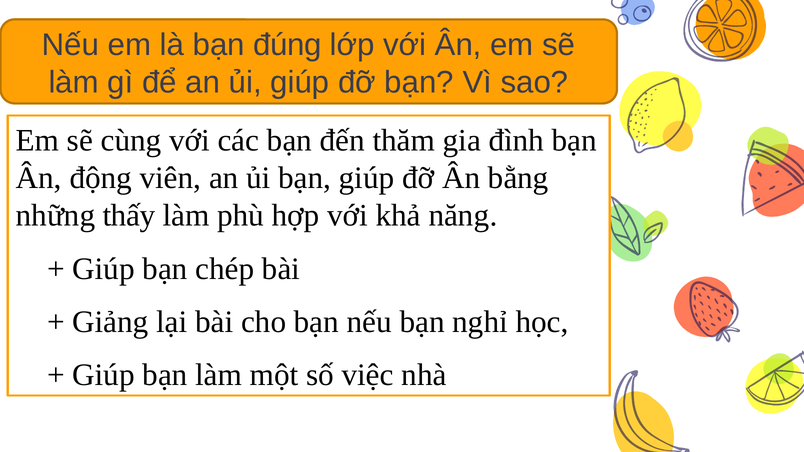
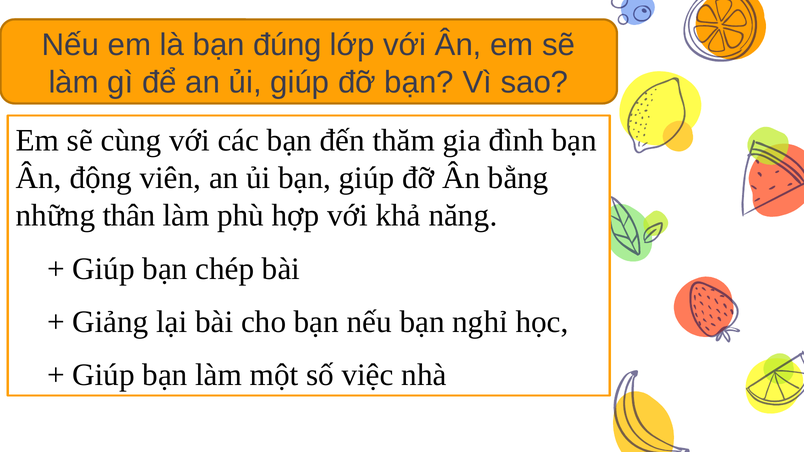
thấy: thấy -> thân
